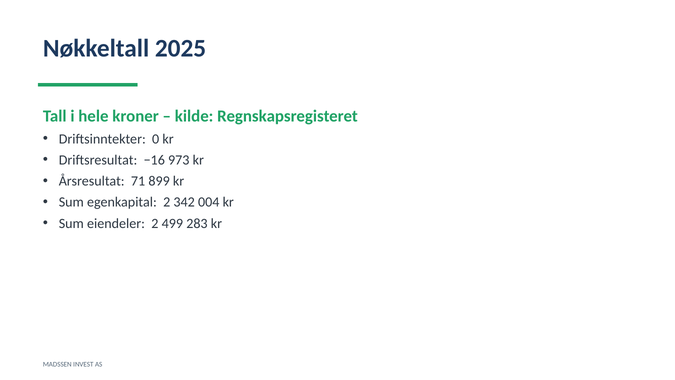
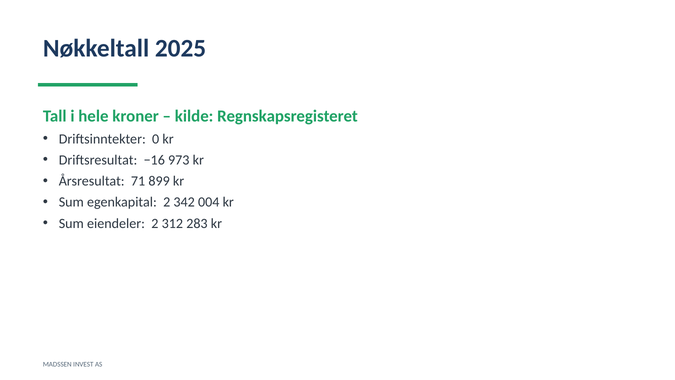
499: 499 -> 312
